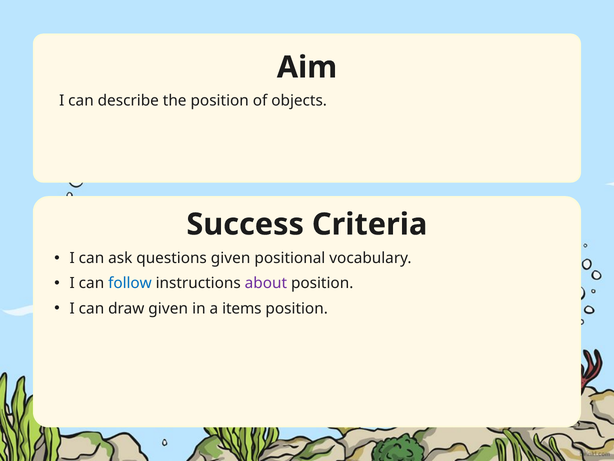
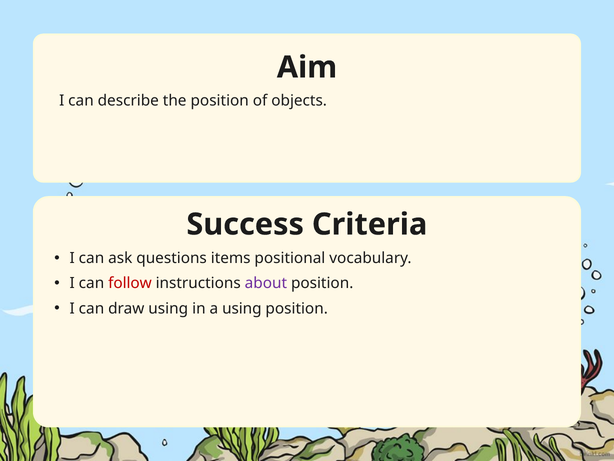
questions given: given -> items
follow colour: blue -> red
draw given: given -> using
a items: items -> using
